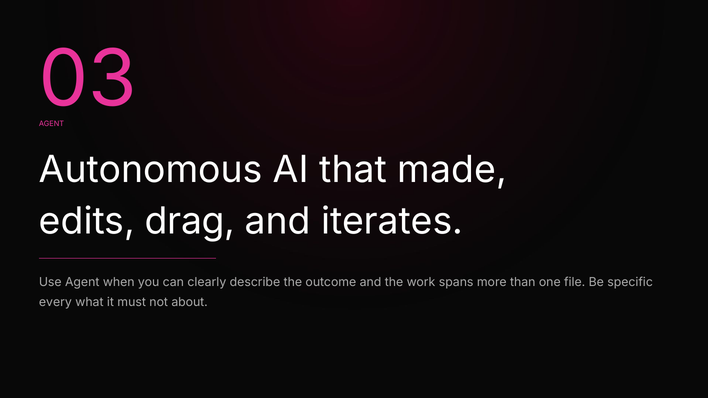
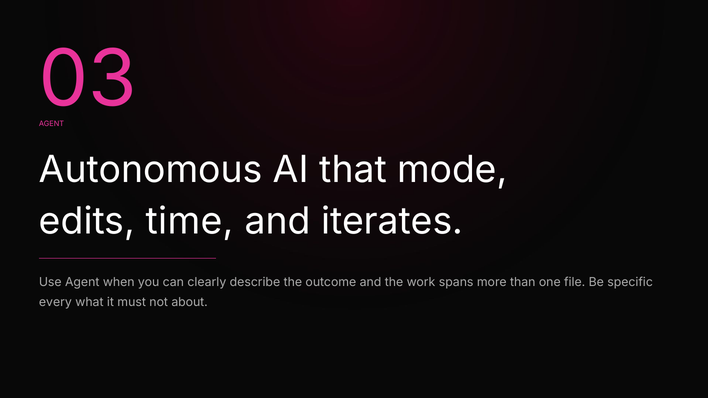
made: made -> mode
drag: drag -> time
